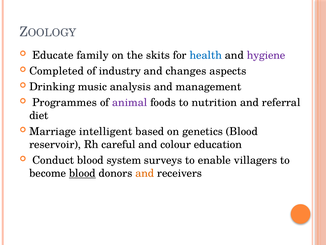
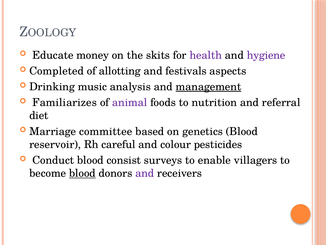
family: family -> money
health colour: blue -> purple
industry: industry -> allotting
changes: changes -> festivals
management underline: none -> present
Programmes: Programmes -> Familiarizes
intelligent: intelligent -> committee
education: education -> pesticides
system: system -> consist
and at (145, 173) colour: orange -> purple
